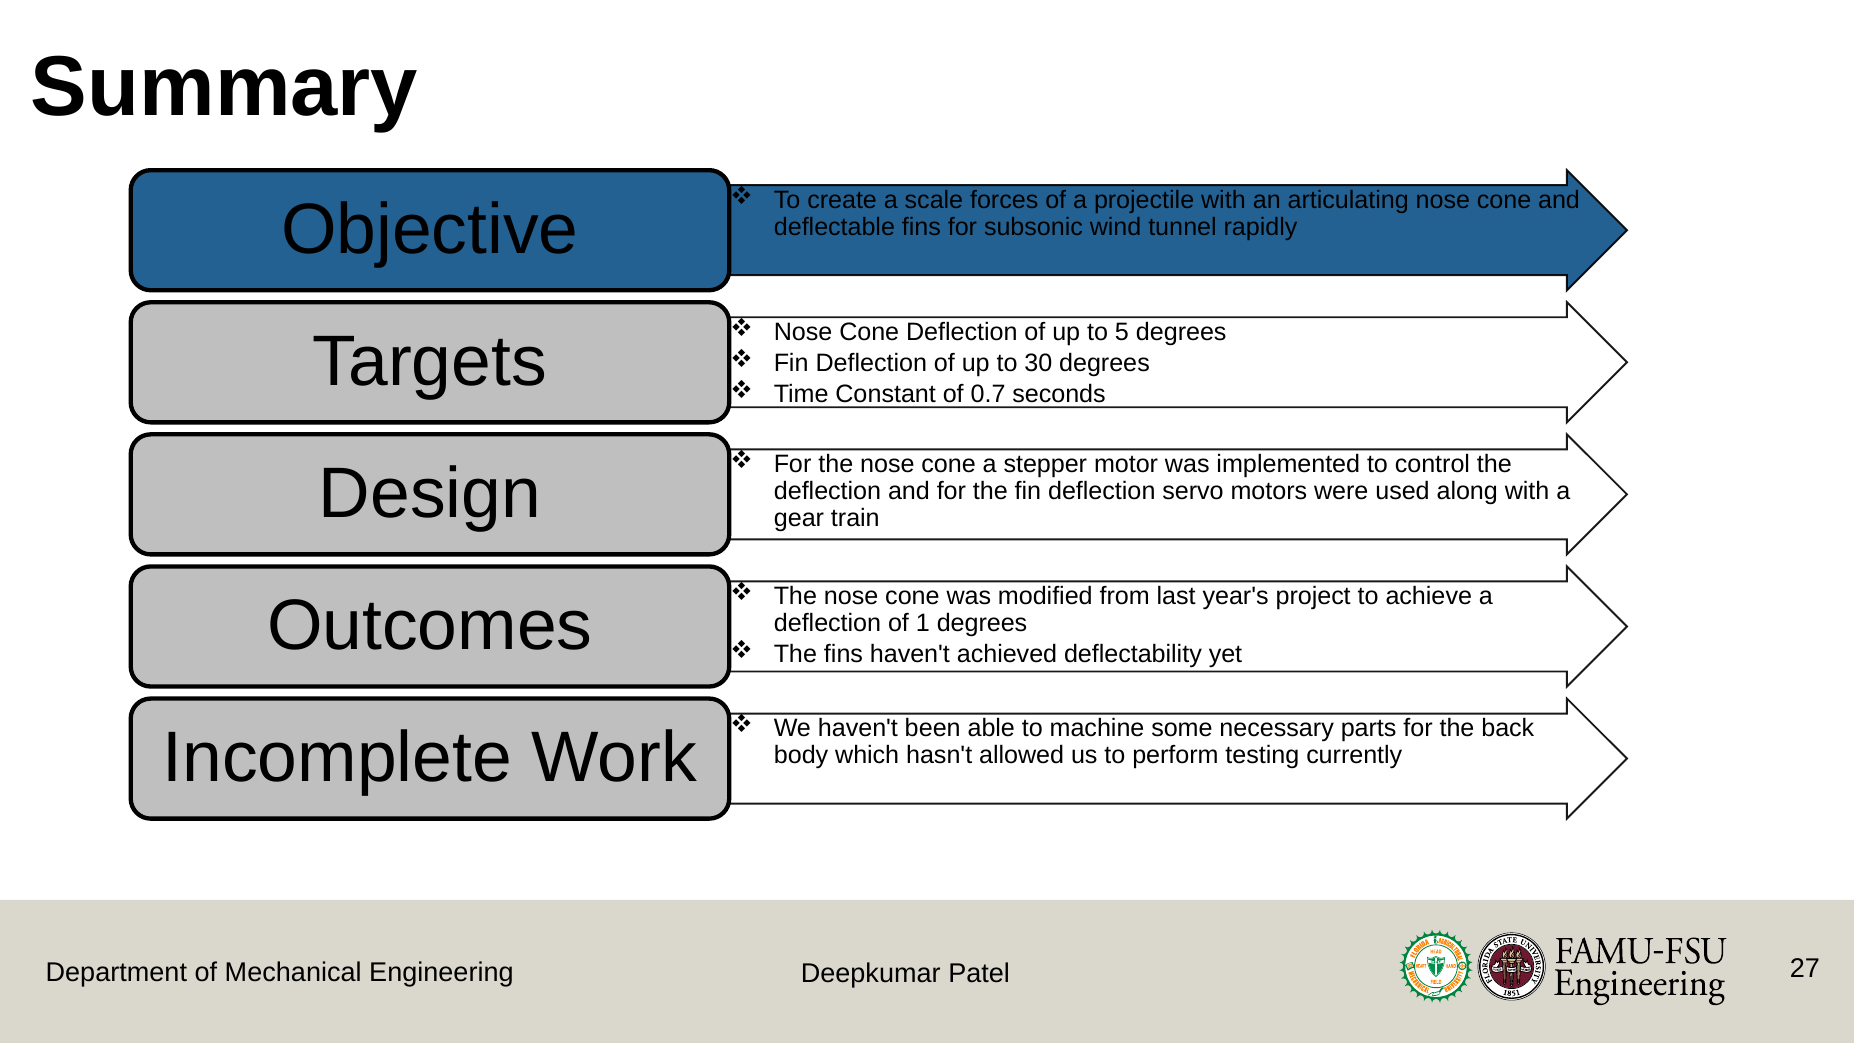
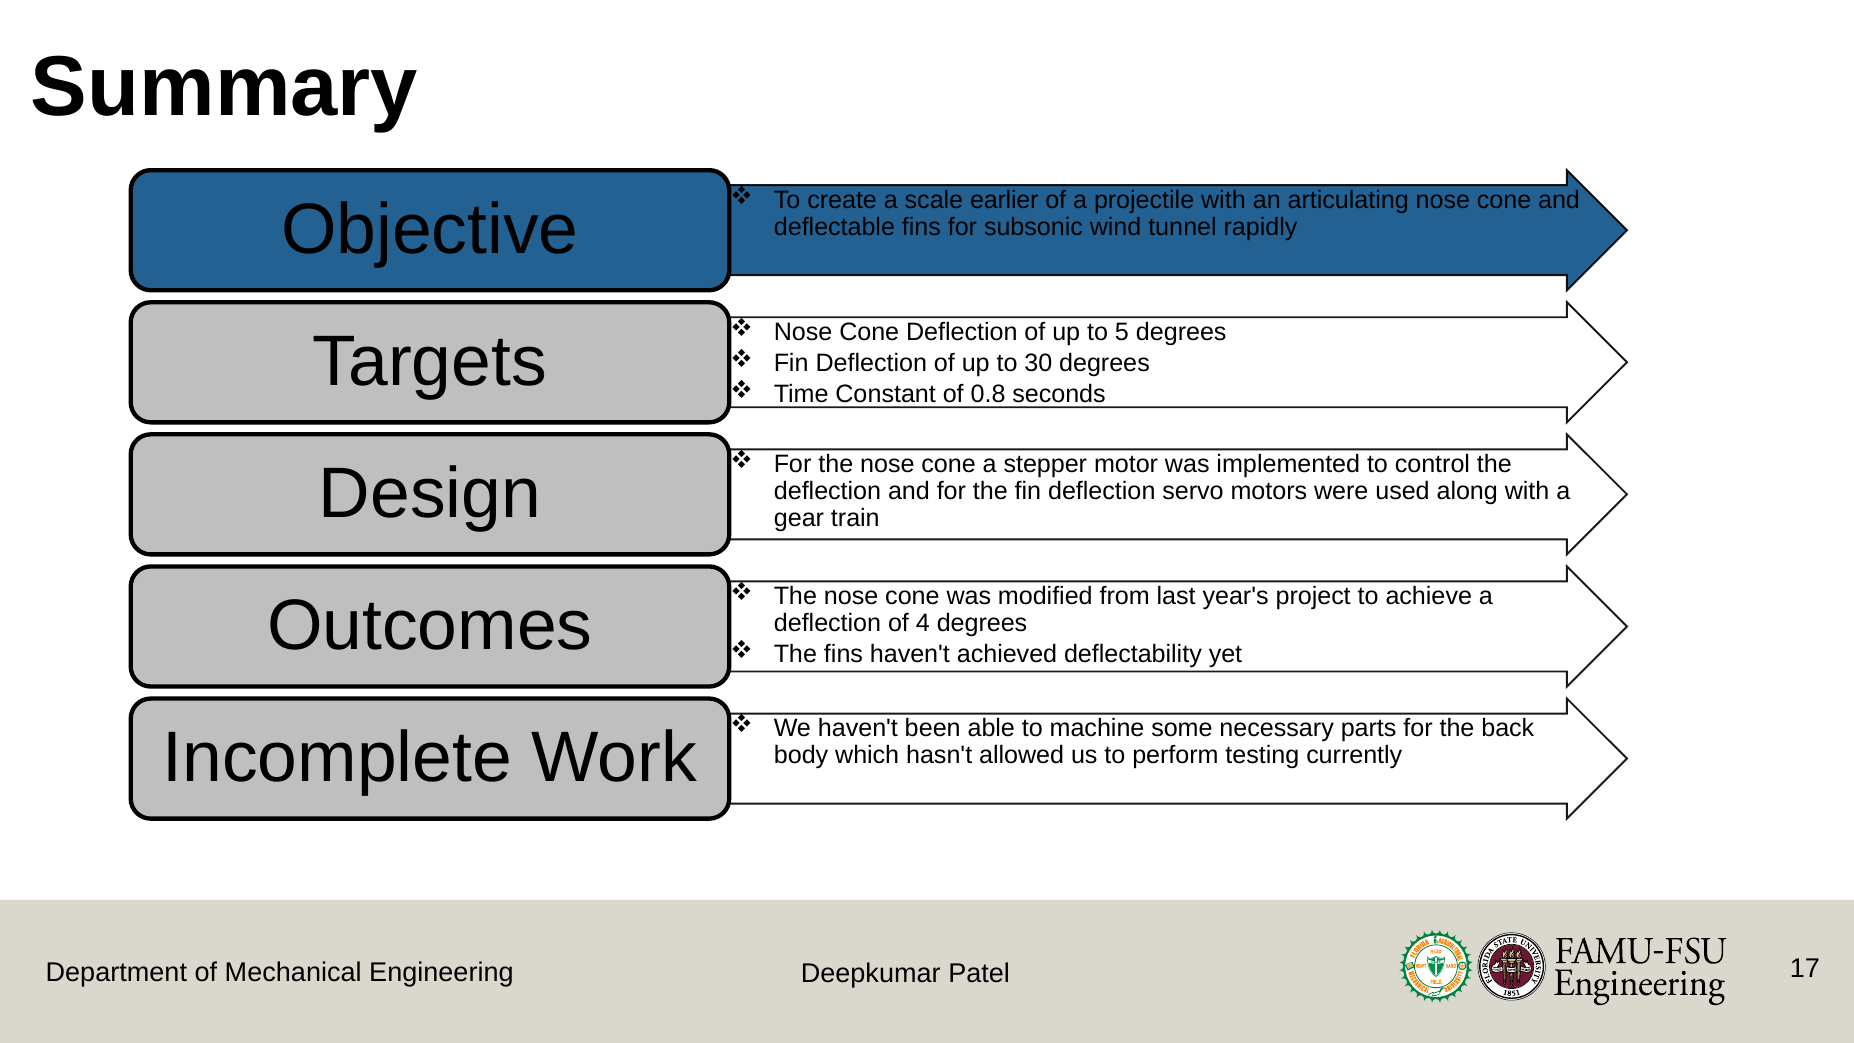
forces: forces -> earlier
0.7: 0.7 -> 0.8
1: 1 -> 4
27: 27 -> 17
